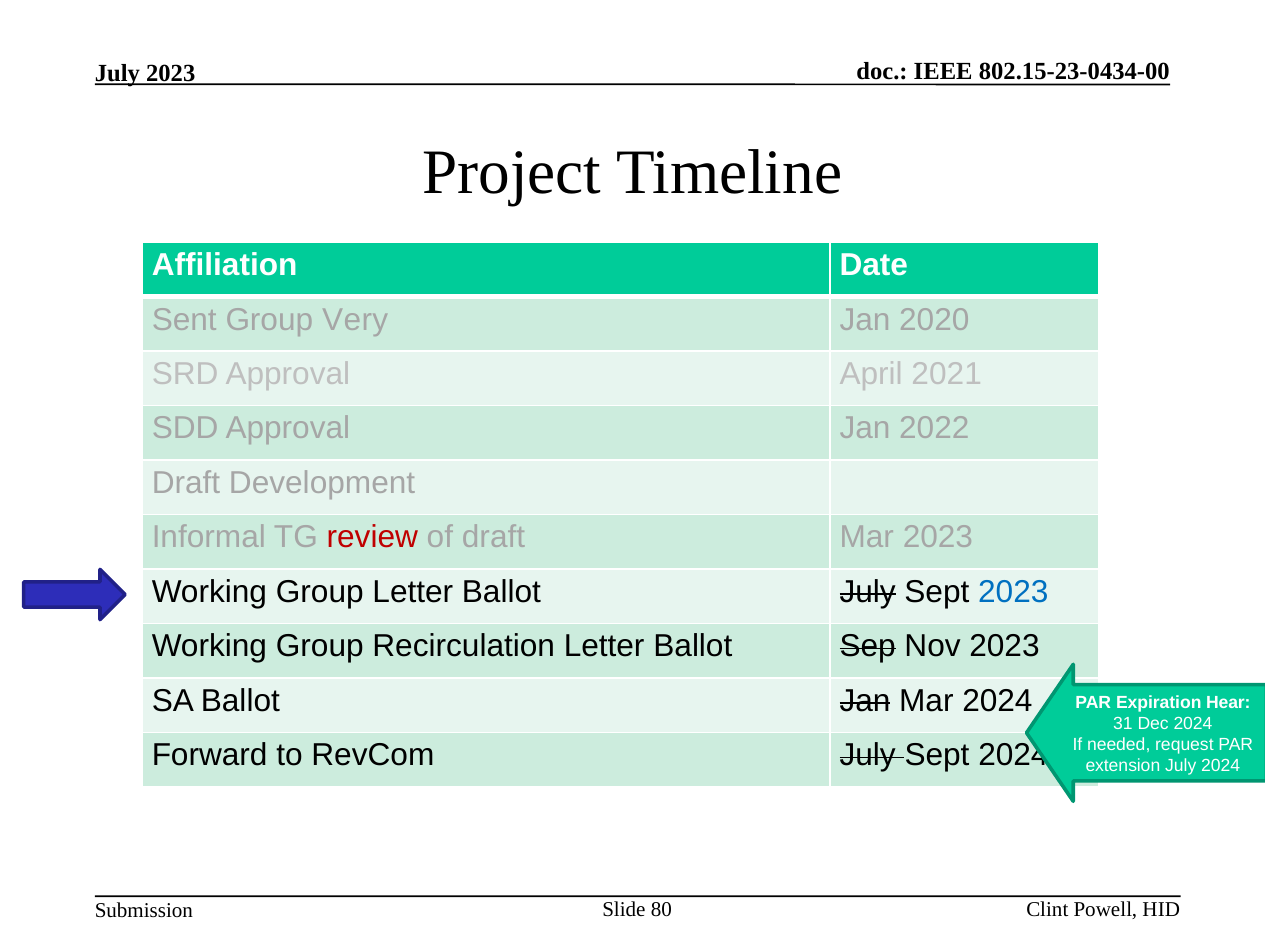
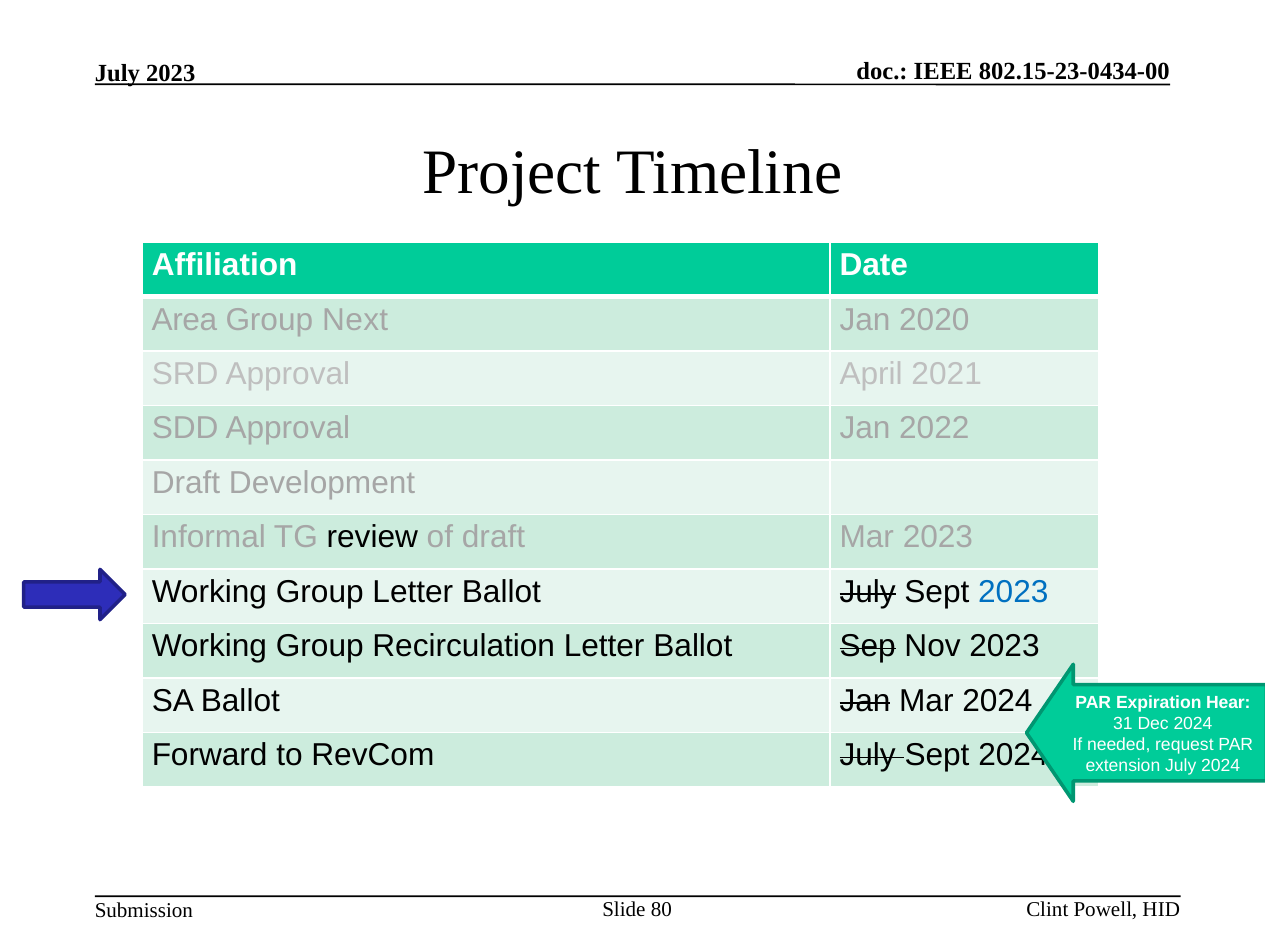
Sent: Sent -> Area
Very: Very -> Next
review colour: red -> black
